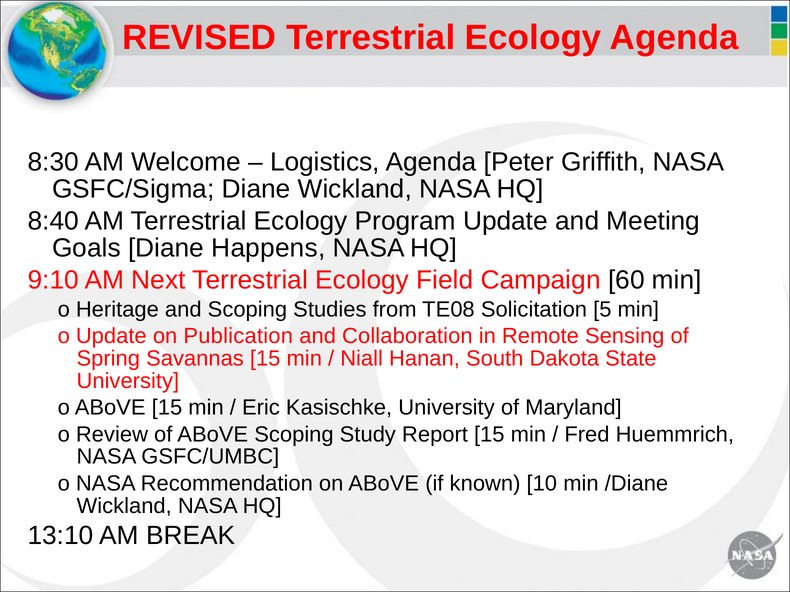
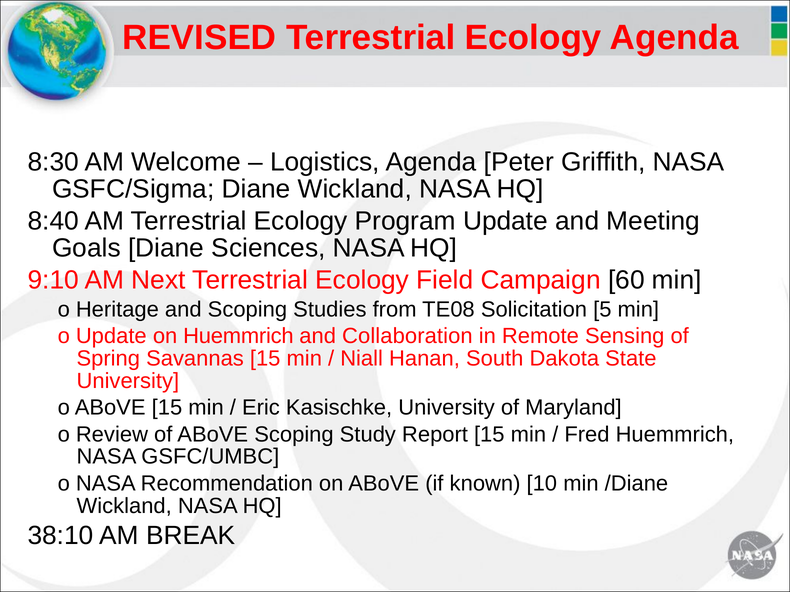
Happens: Happens -> Sciences
on Publication: Publication -> Huemmrich
13:10: 13:10 -> 38:10
